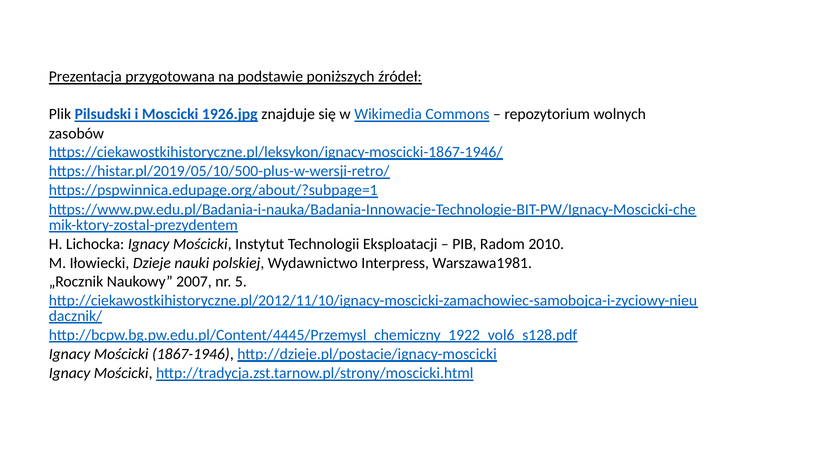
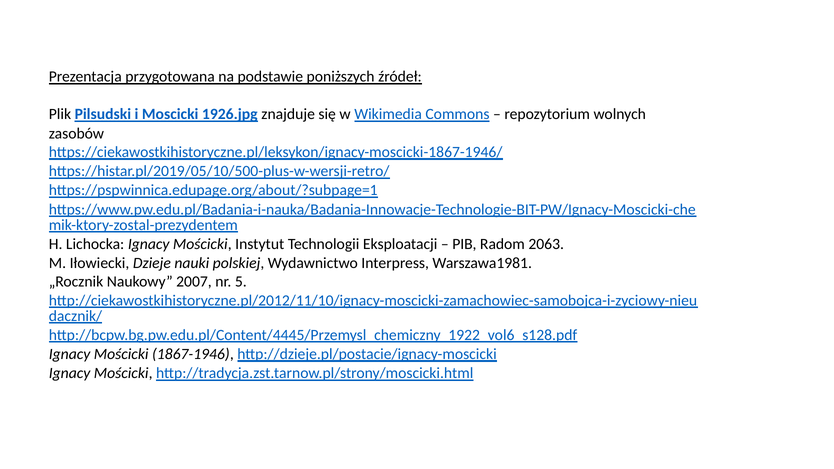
2010: 2010 -> 2063
